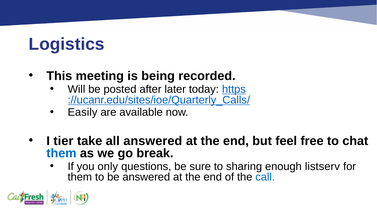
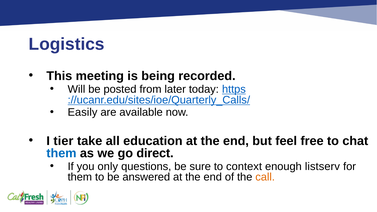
after: after -> from
all answered: answered -> education
break: break -> direct
sharing: sharing -> context
call colour: blue -> orange
